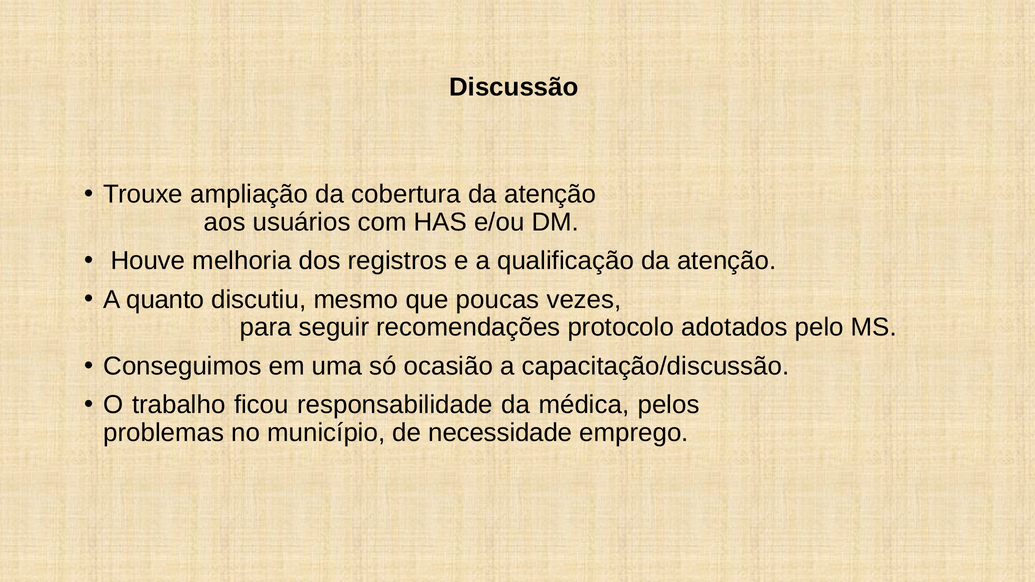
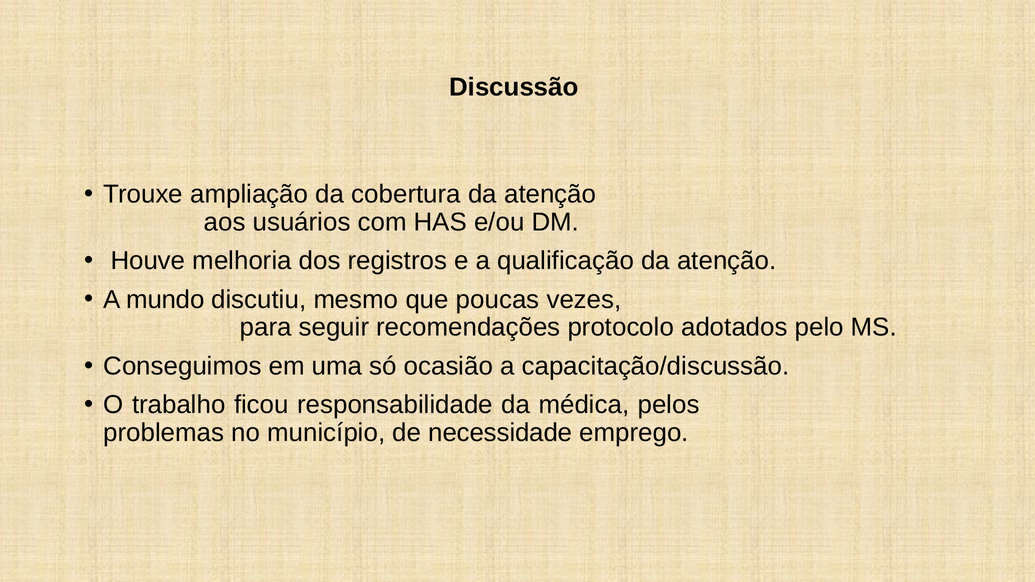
quanto: quanto -> mundo
